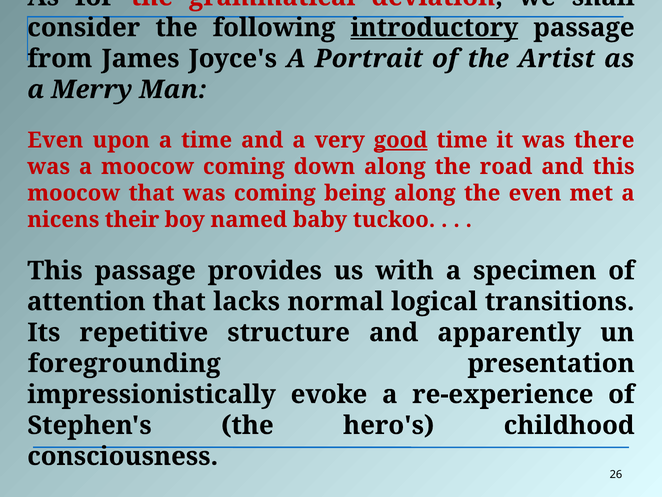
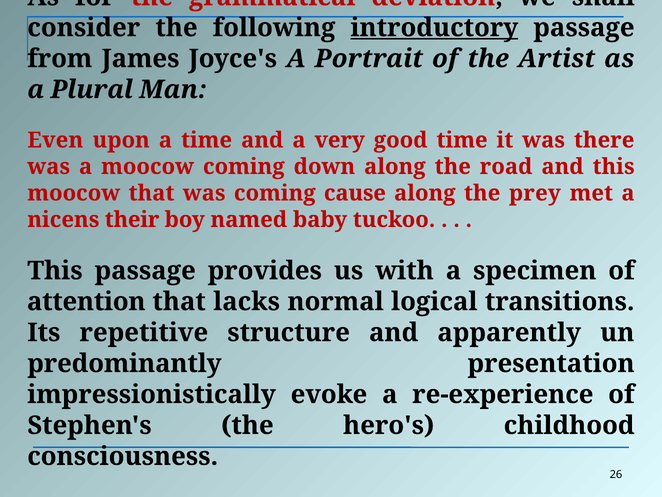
Merry: Merry -> Plural
good underline: present -> none
being: being -> cause
the even: even -> prey
foregrounding: foregrounding -> predominantly
